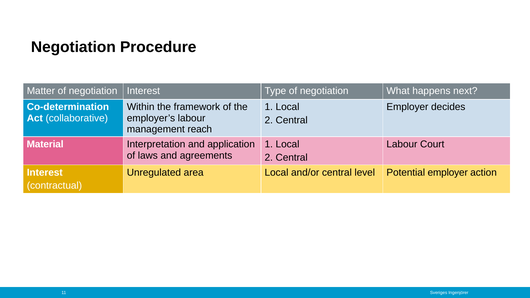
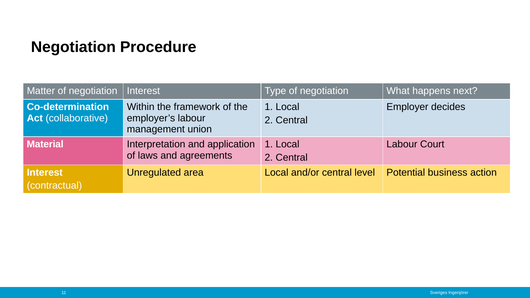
reach: reach -> union
Potential employer: employer -> business
